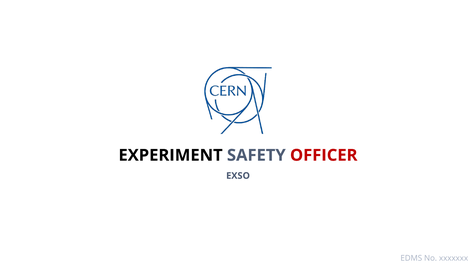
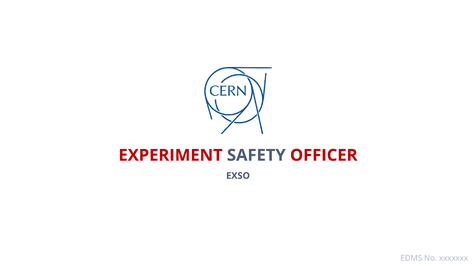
EXPERIMENT colour: black -> red
